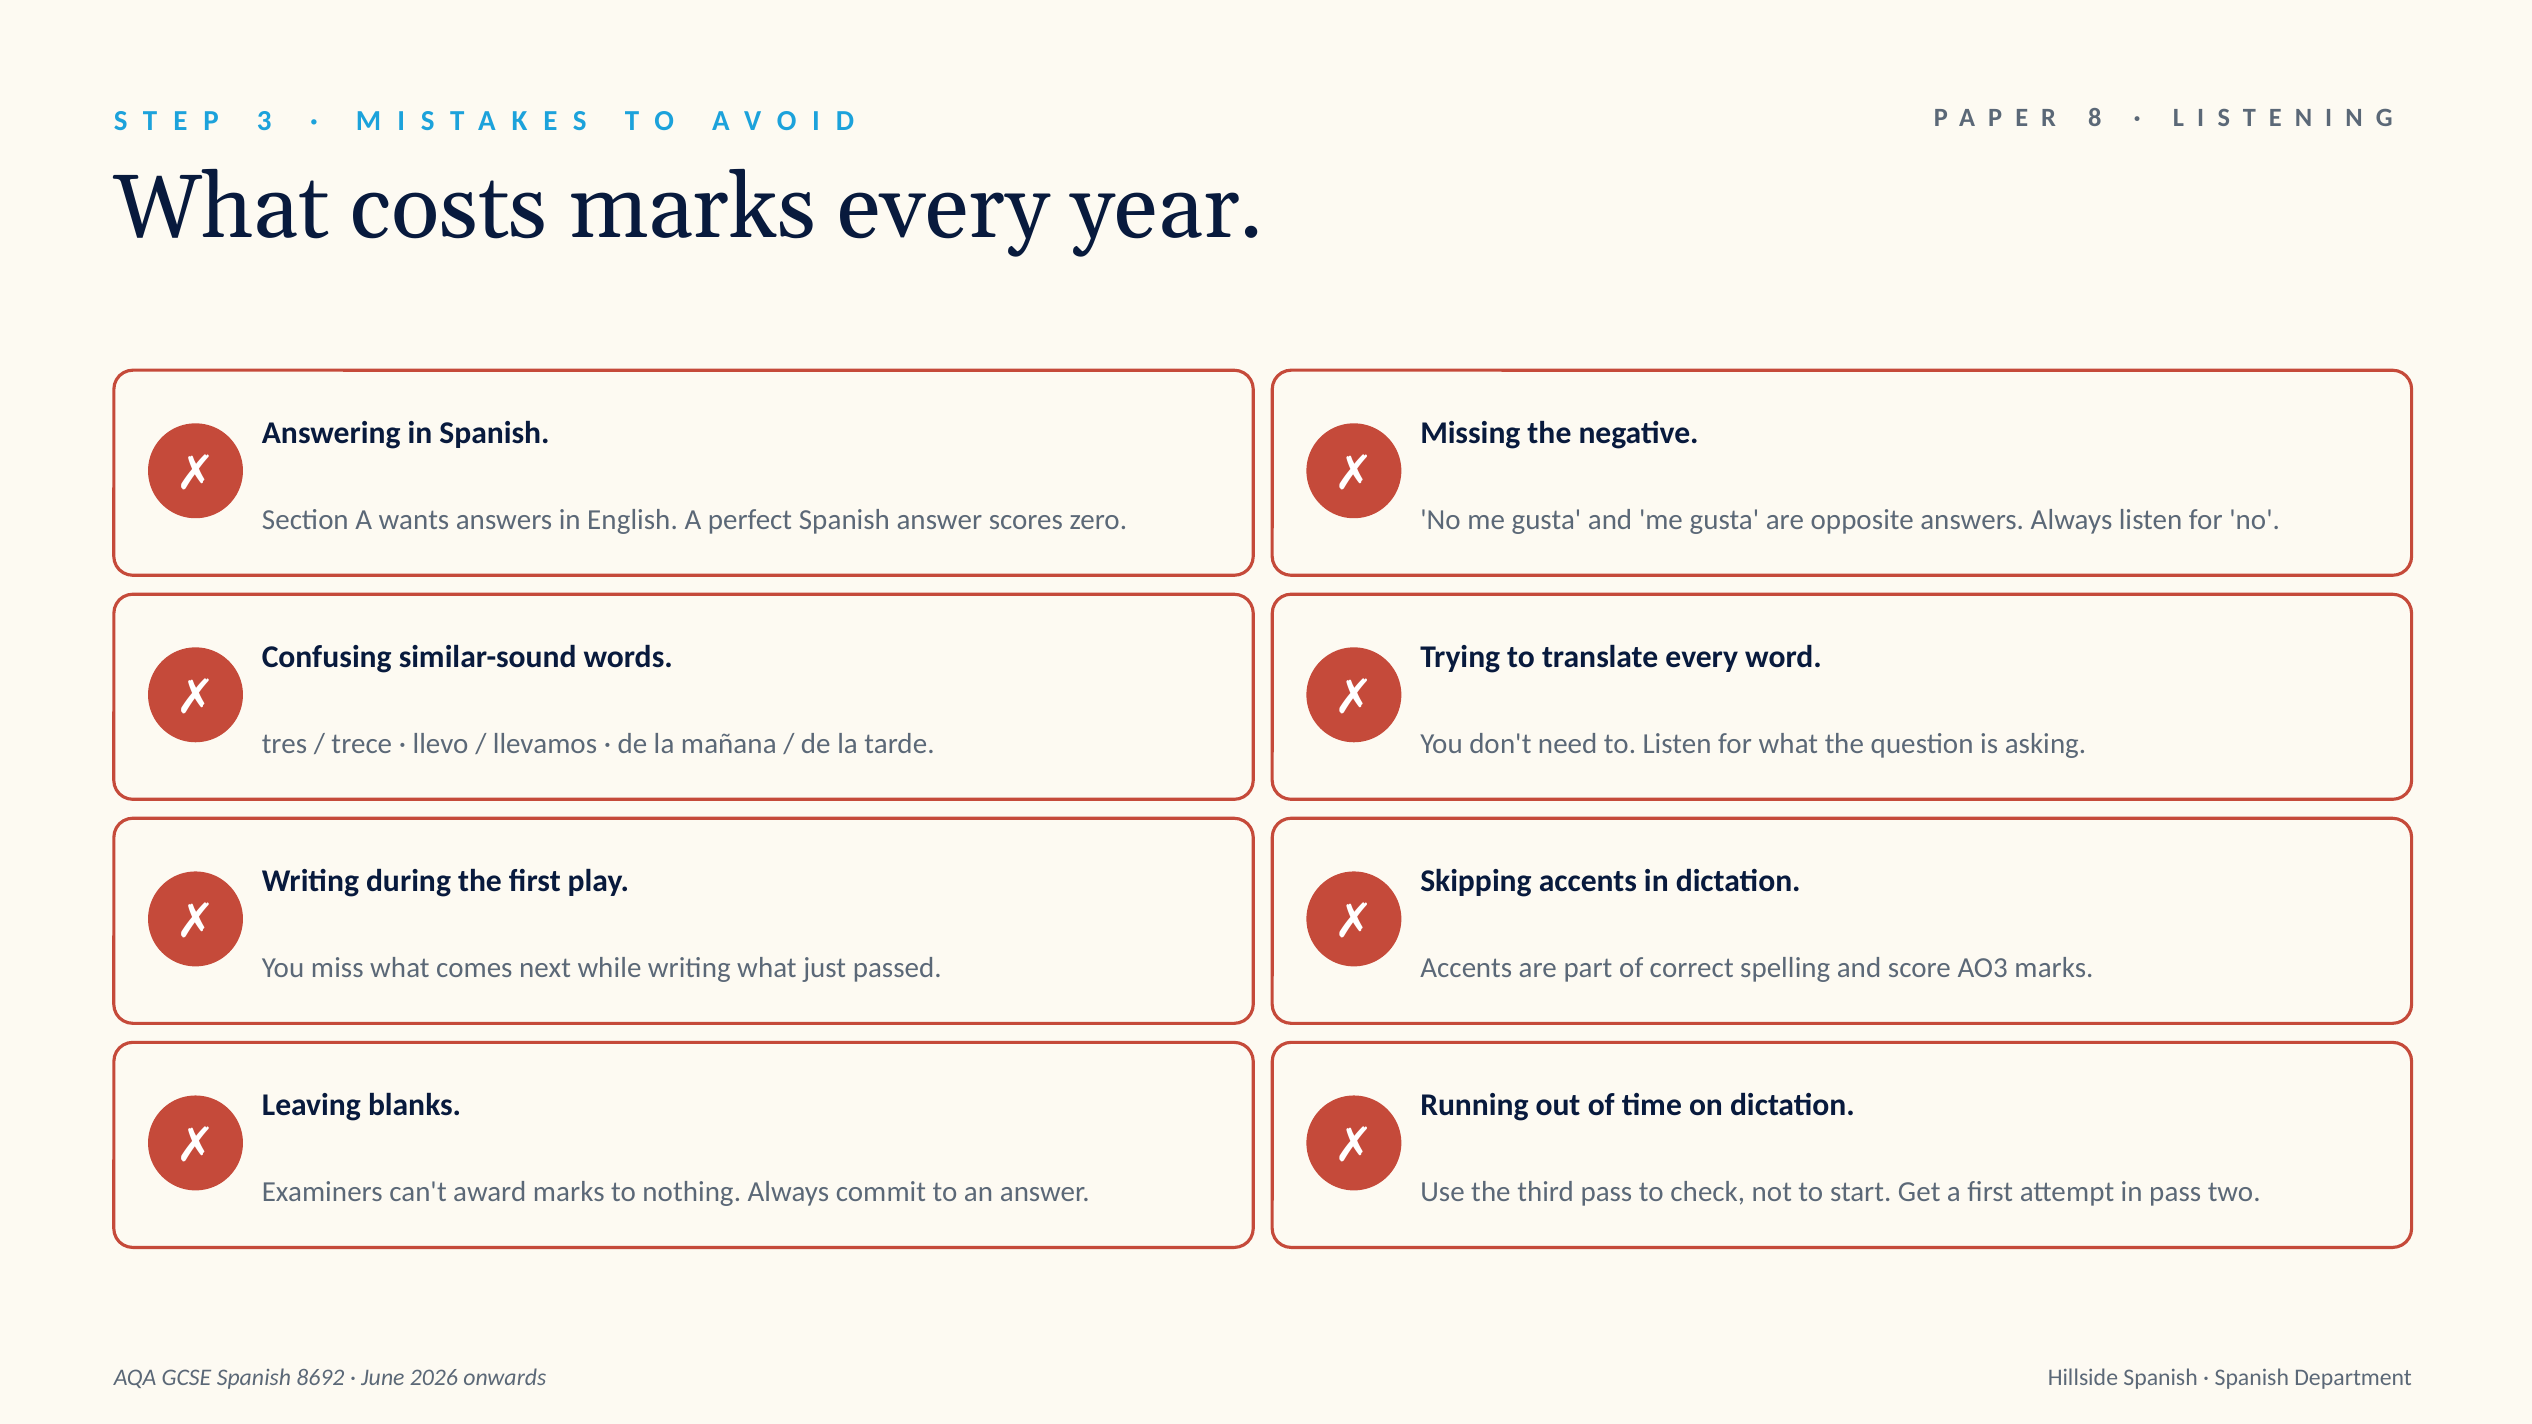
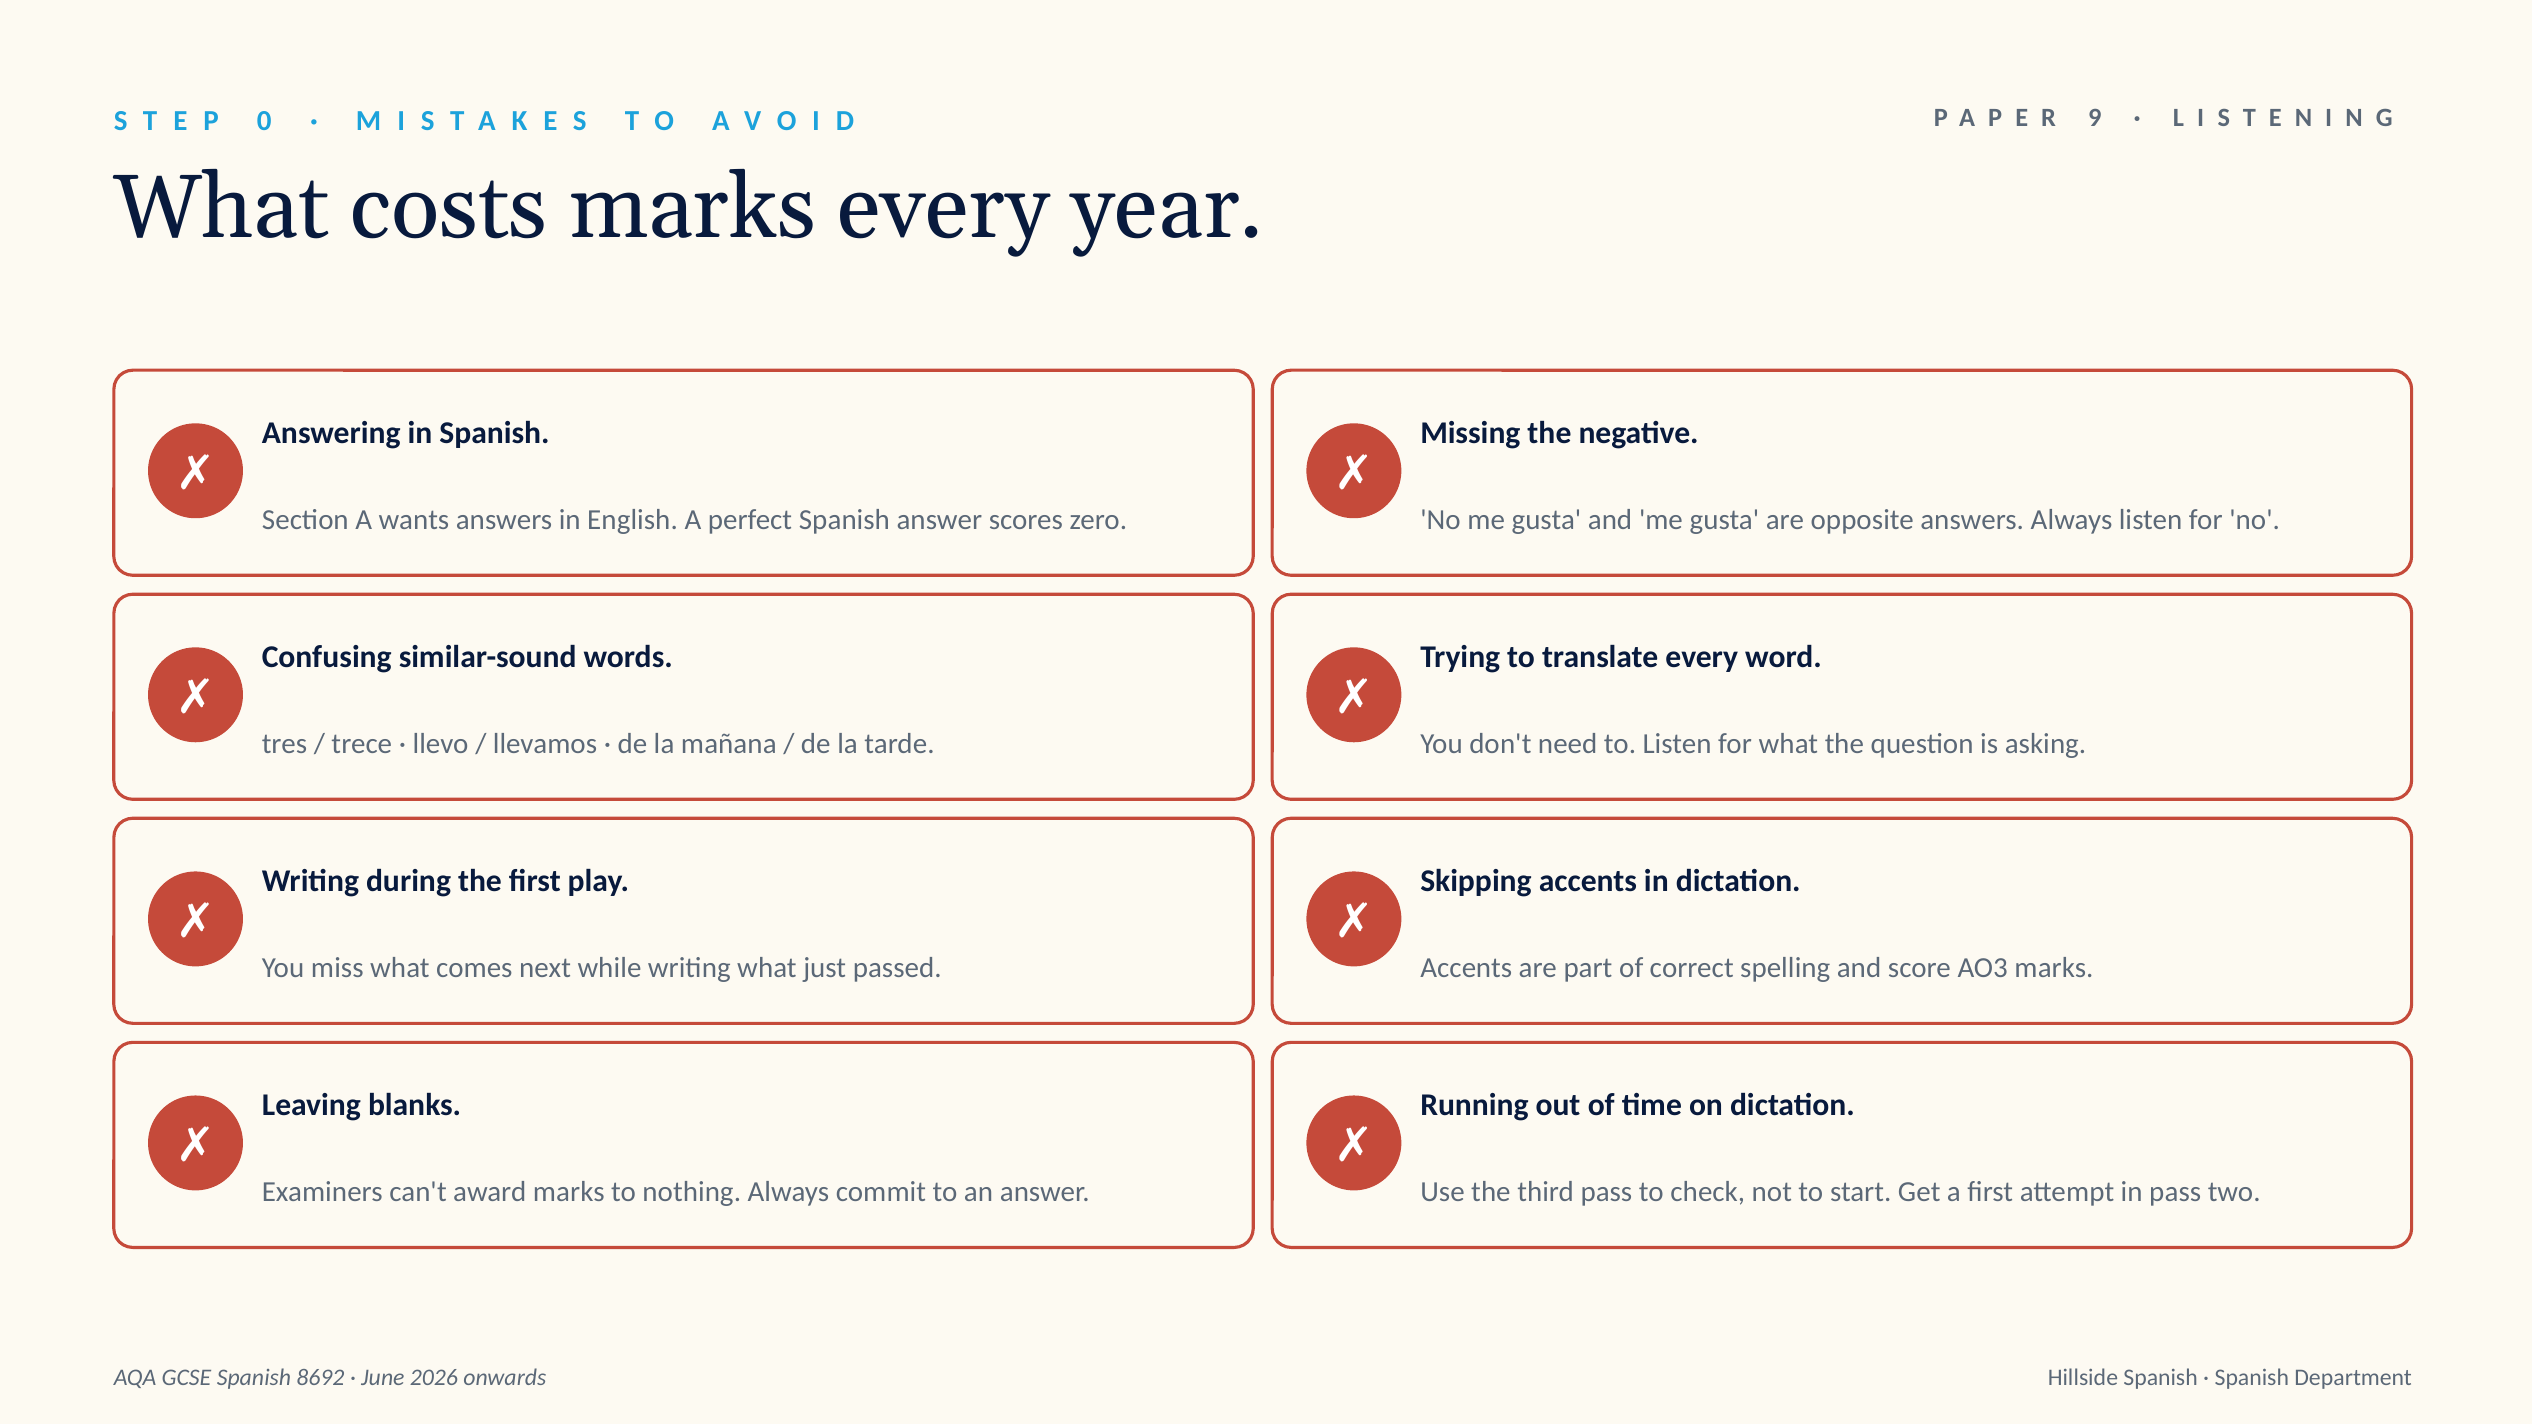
8: 8 -> 9
3: 3 -> 0
